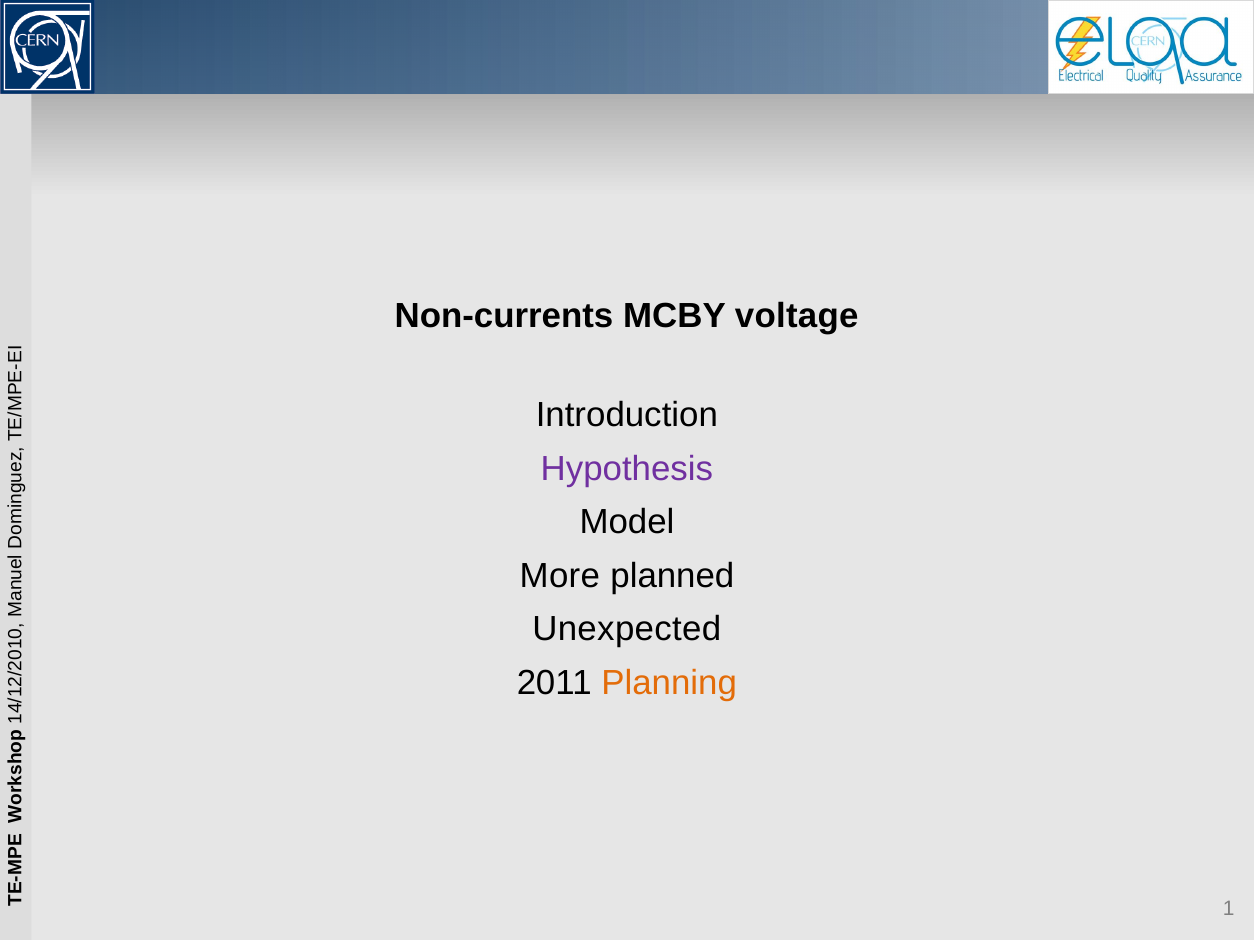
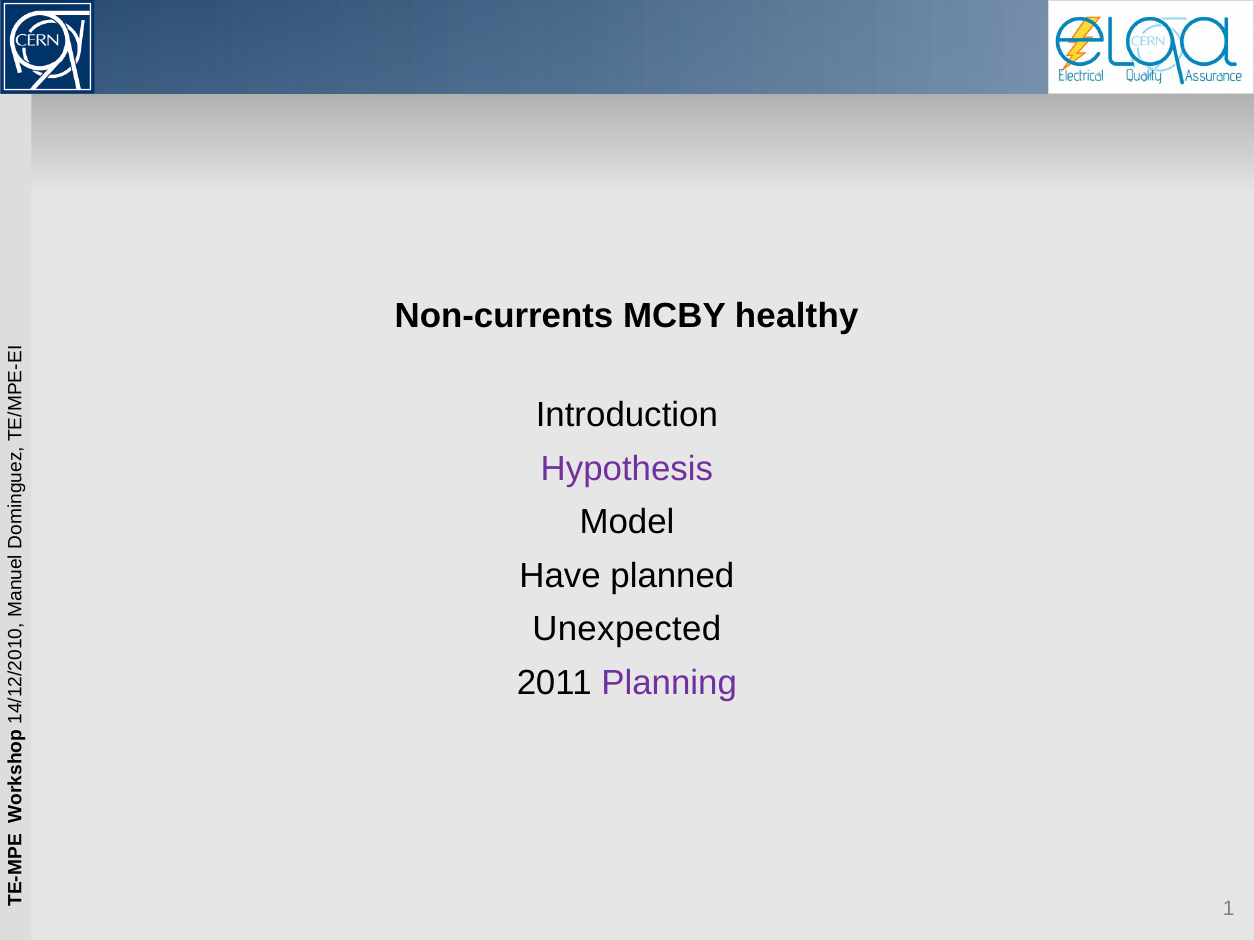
voltage: voltage -> healthy
More: More -> Have
Planning colour: orange -> purple
